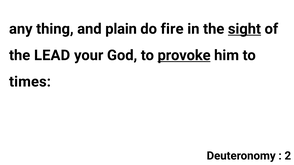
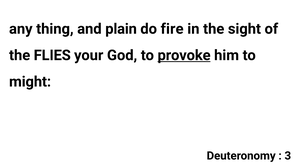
sight underline: present -> none
LEAD: LEAD -> FLIES
times: times -> might
2: 2 -> 3
